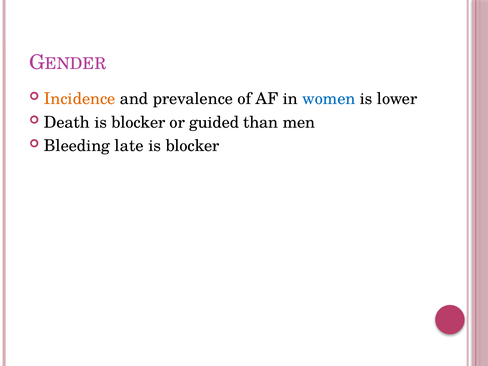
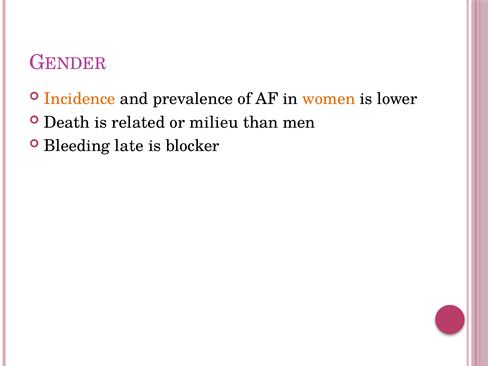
women colour: blue -> orange
Death is blocker: blocker -> related
guided: guided -> milieu
